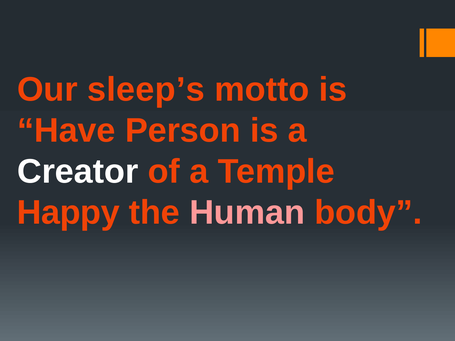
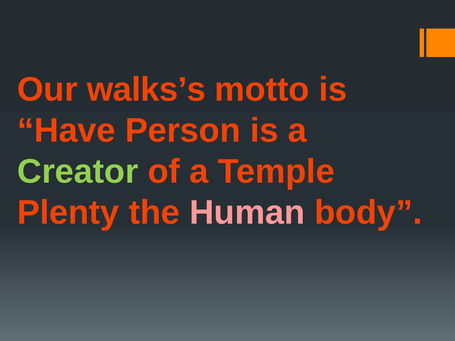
sleep’s: sleep’s -> walks’s
Creator colour: white -> light green
Happy: Happy -> Plenty
